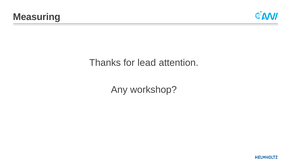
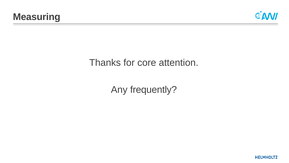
lead: lead -> core
workshop: workshop -> frequently
